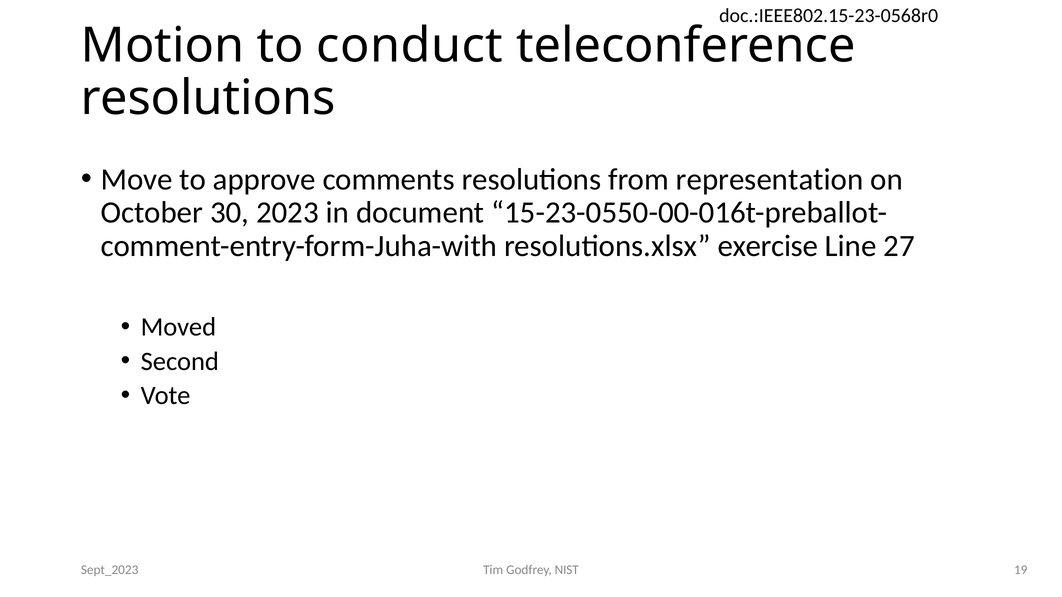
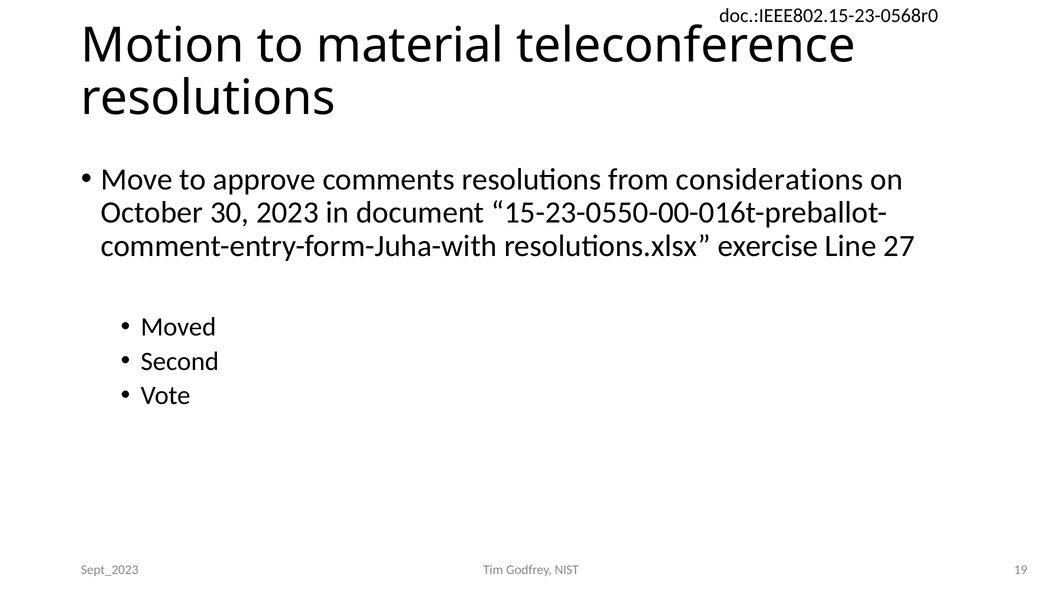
conduct: conduct -> material
representation: representation -> considerations
